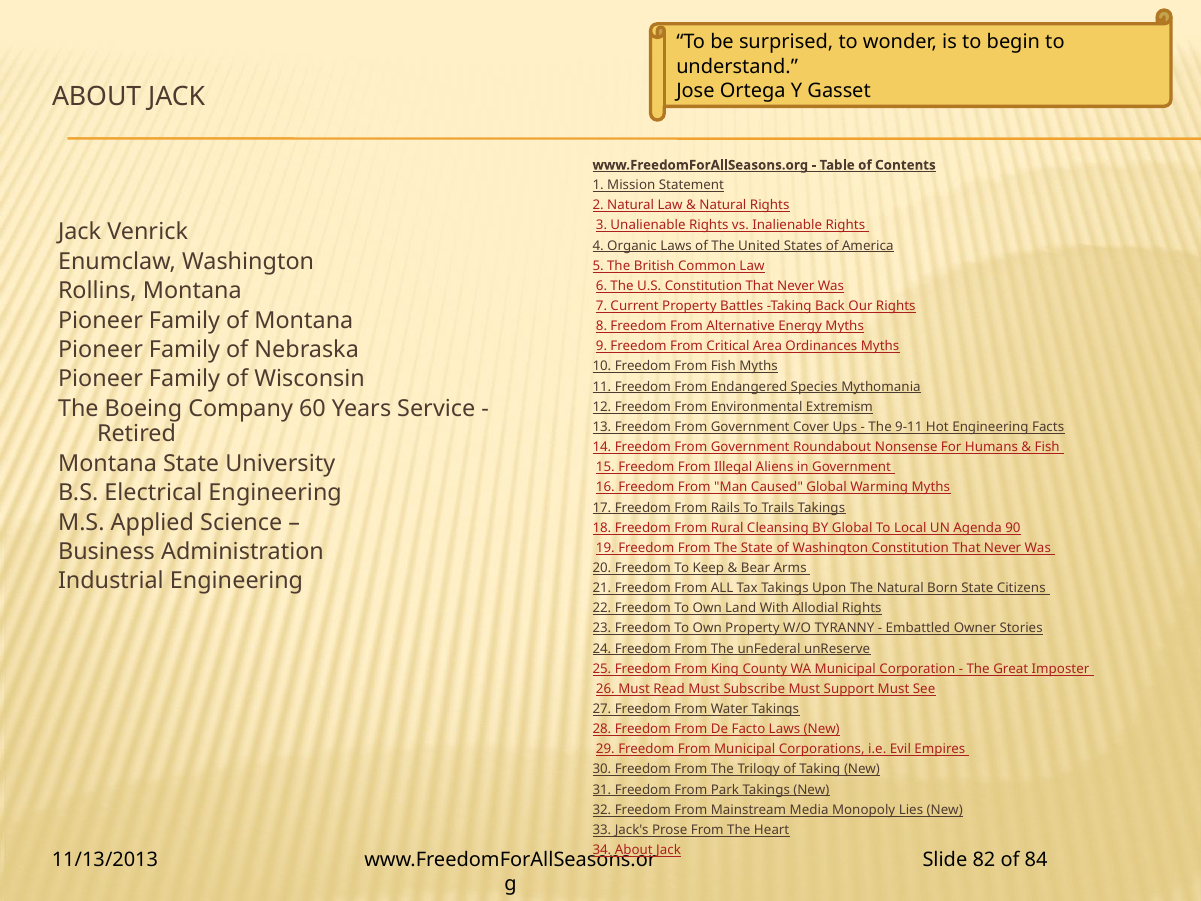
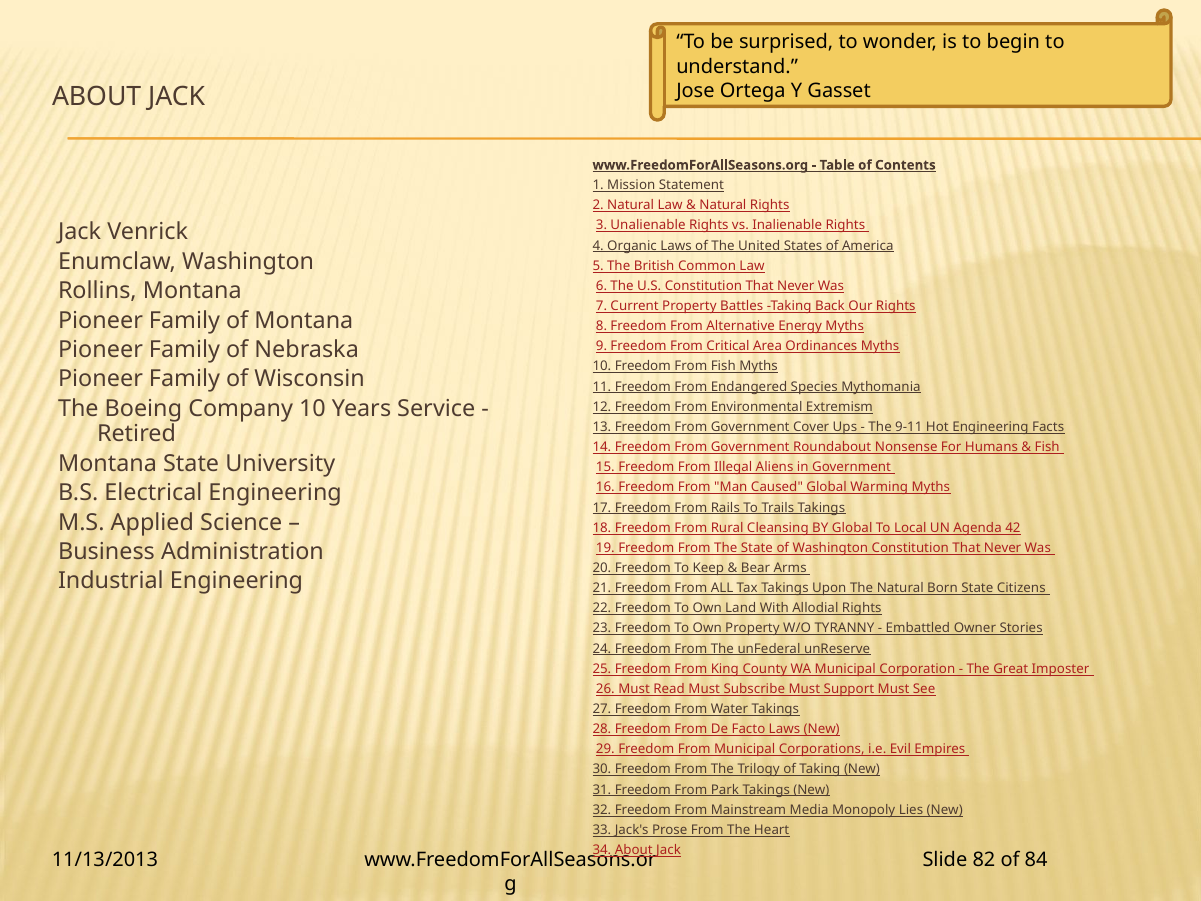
Company 60: 60 -> 10
90: 90 -> 42
